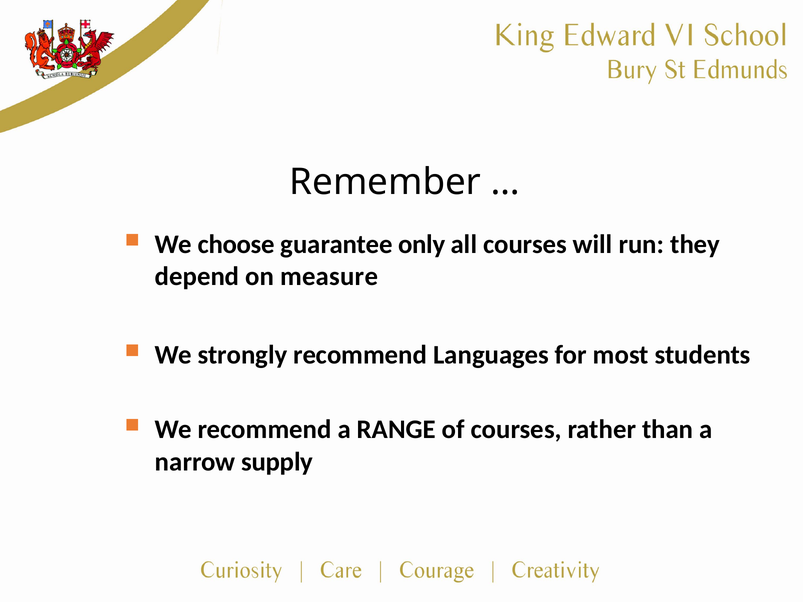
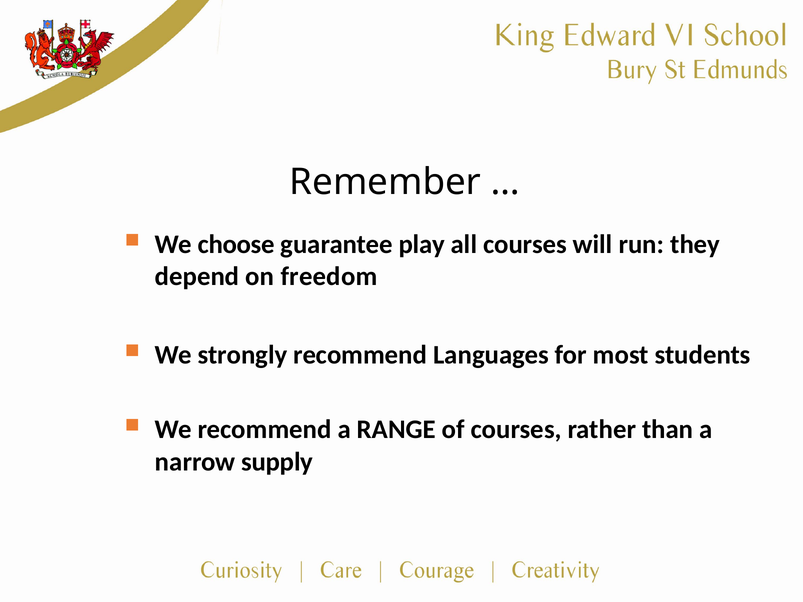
only: only -> play
measure: measure -> freedom
